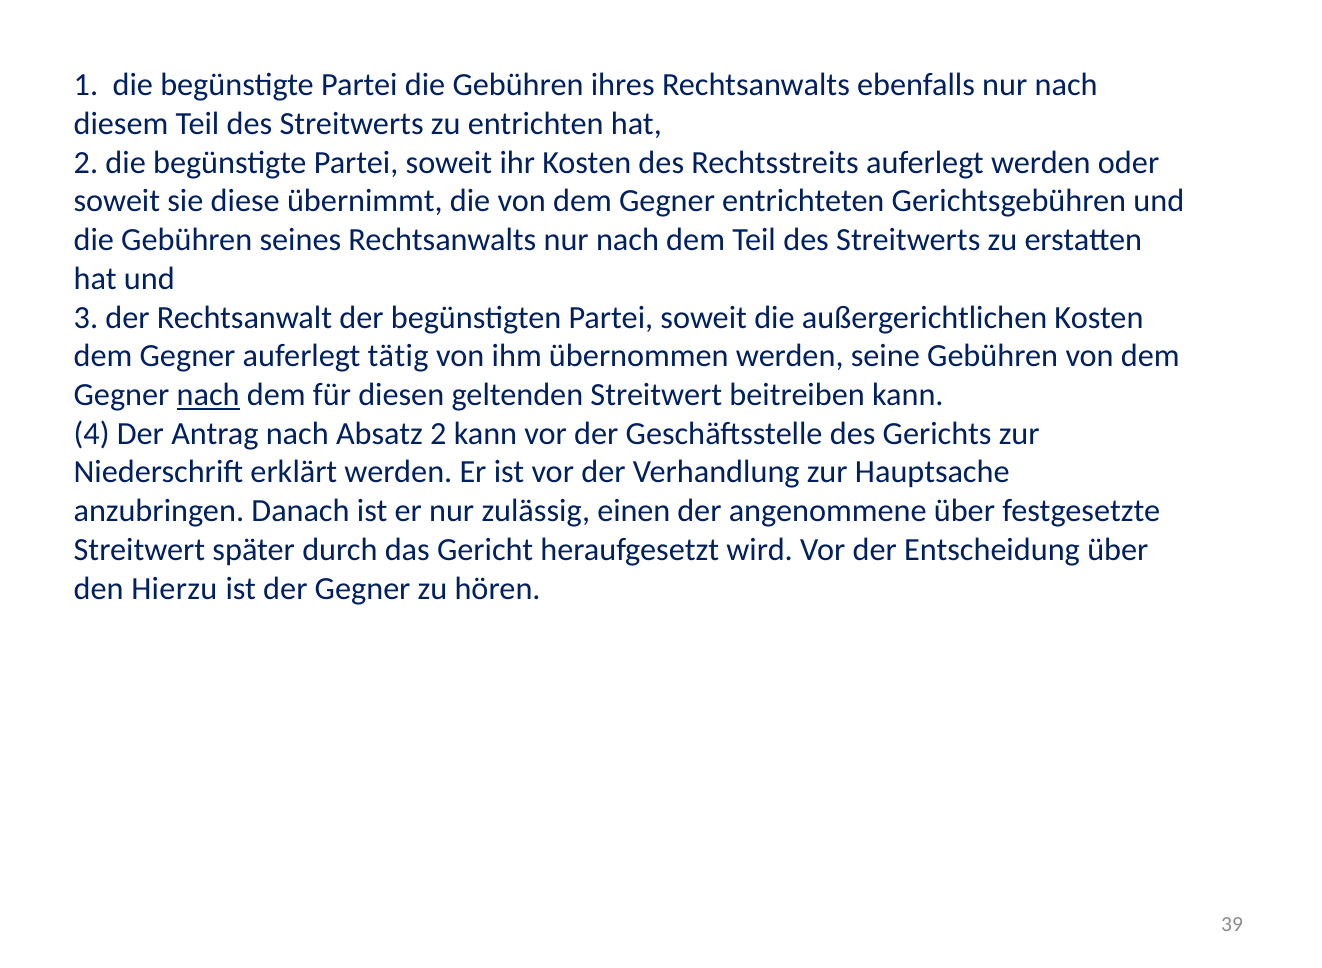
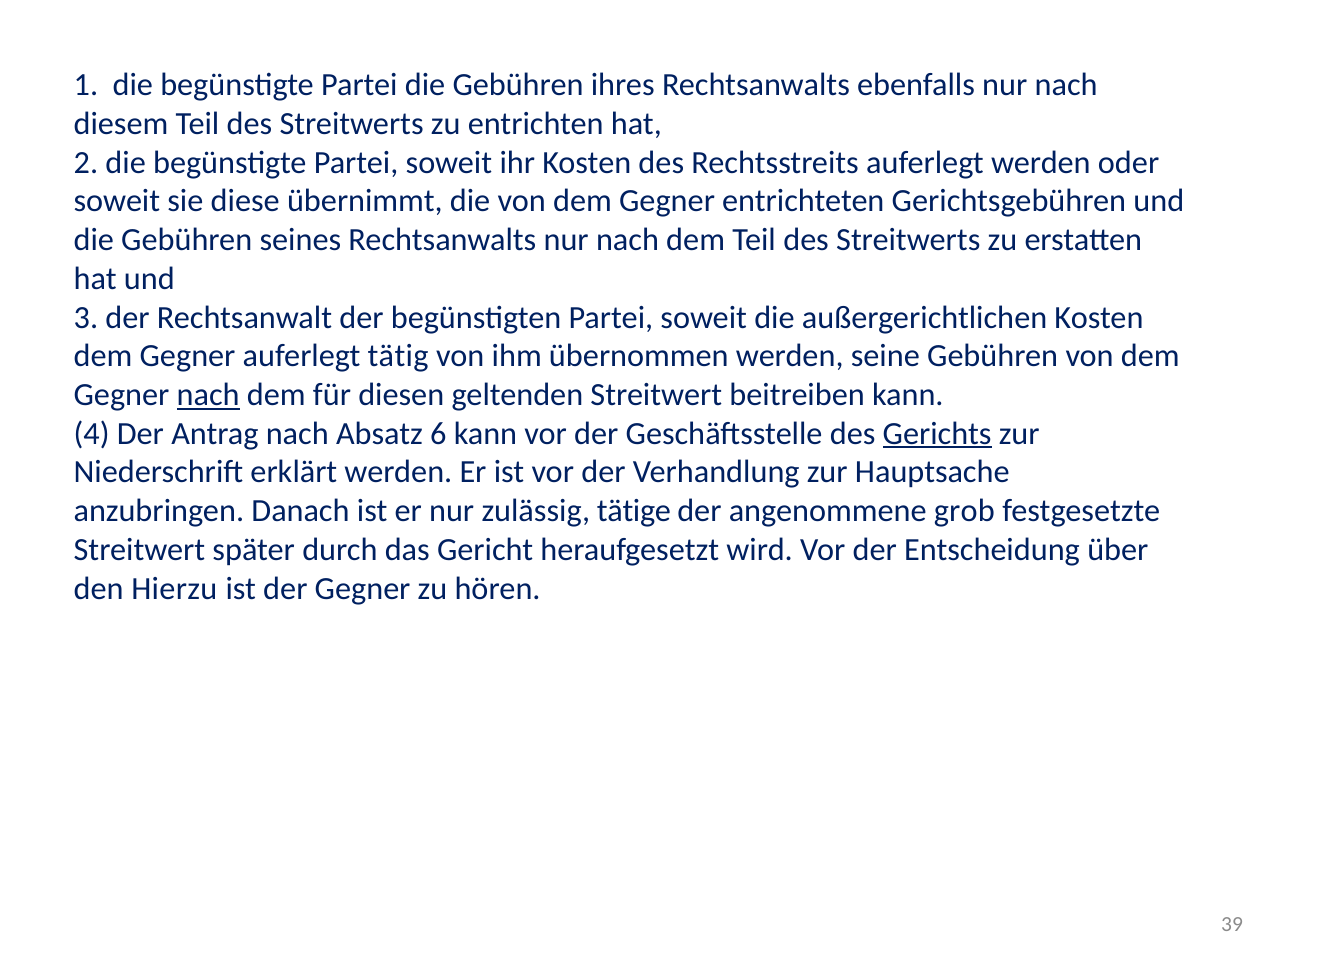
Absatz 2: 2 -> 6
Gerichts underline: none -> present
einen: einen -> tätige
angenommene über: über -> grob
